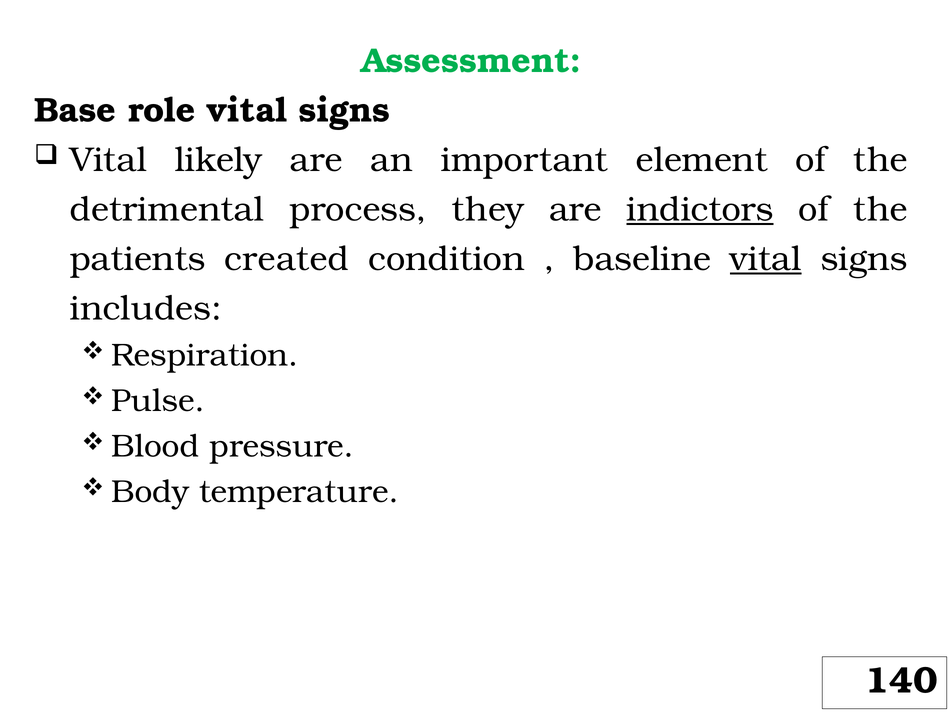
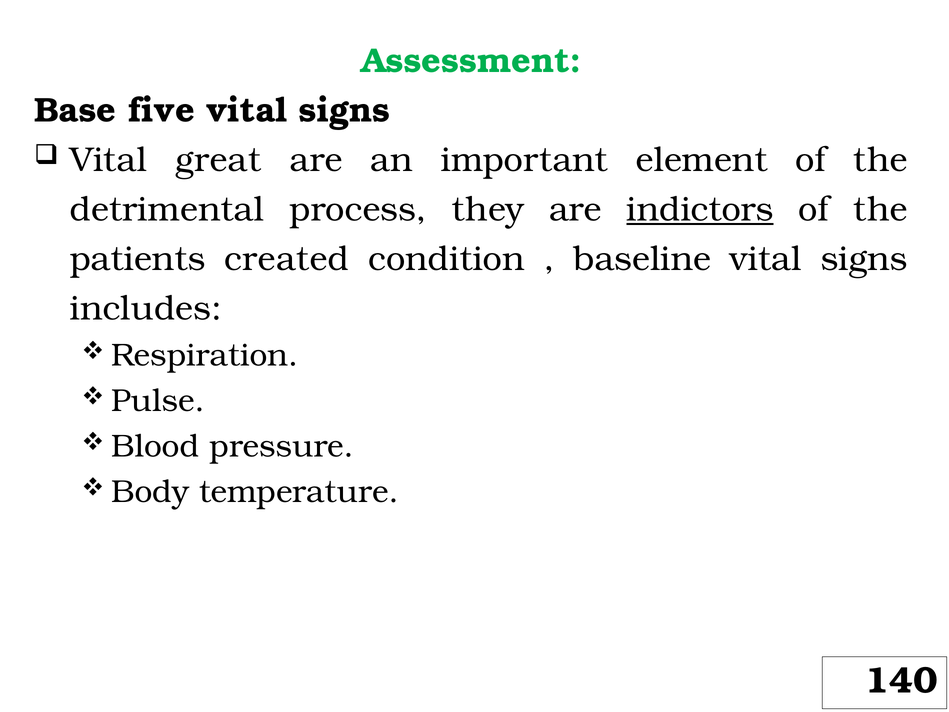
role: role -> five
likely: likely -> great
vital at (766, 259) underline: present -> none
